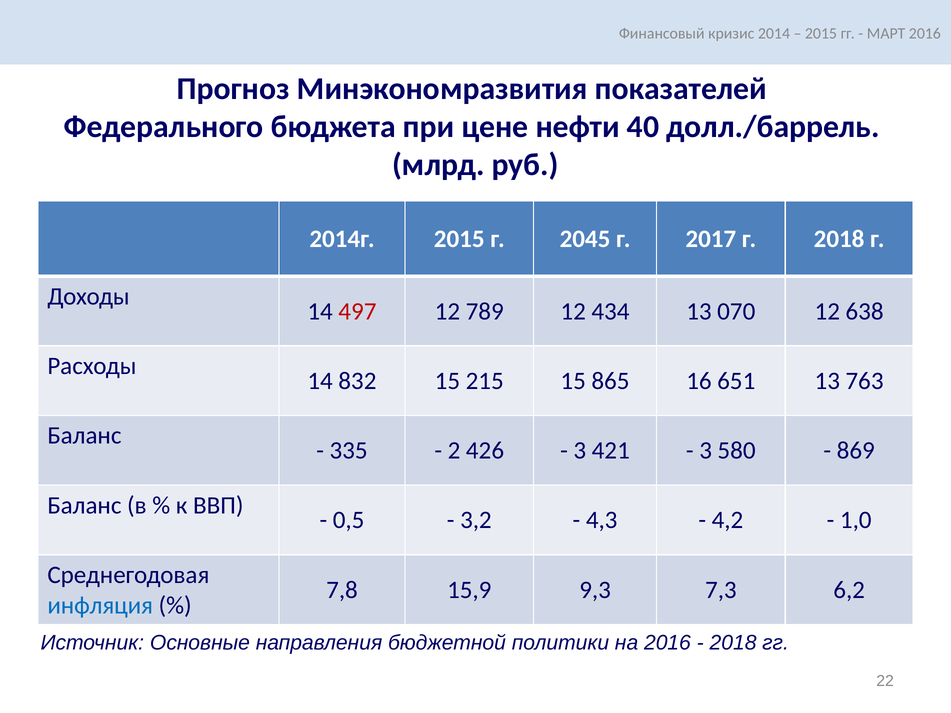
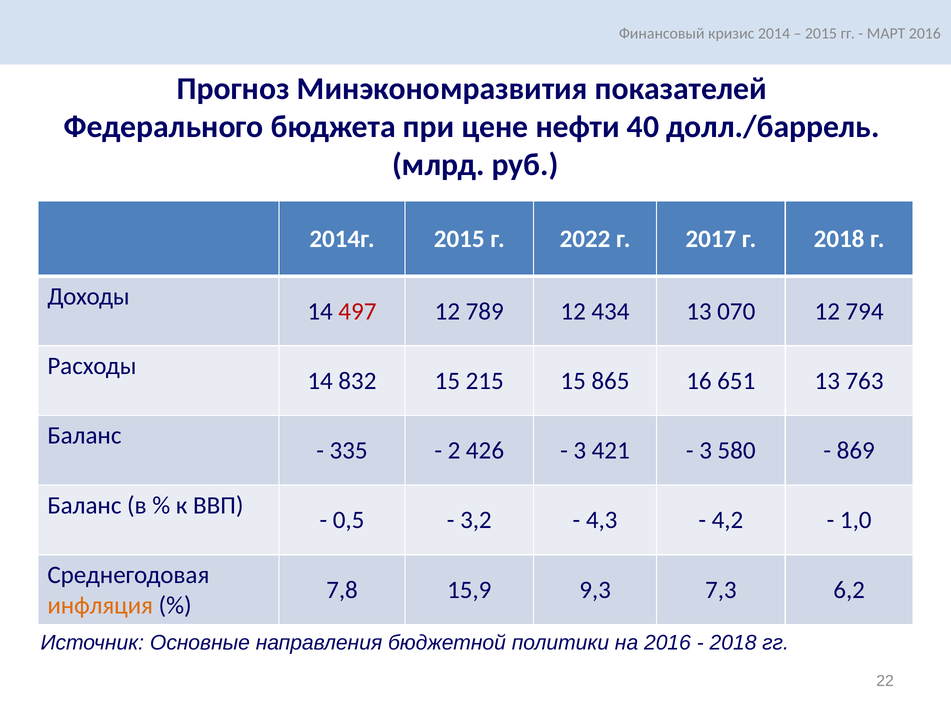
2045: 2045 -> 2022
638: 638 -> 794
инфляция colour: blue -> orange
